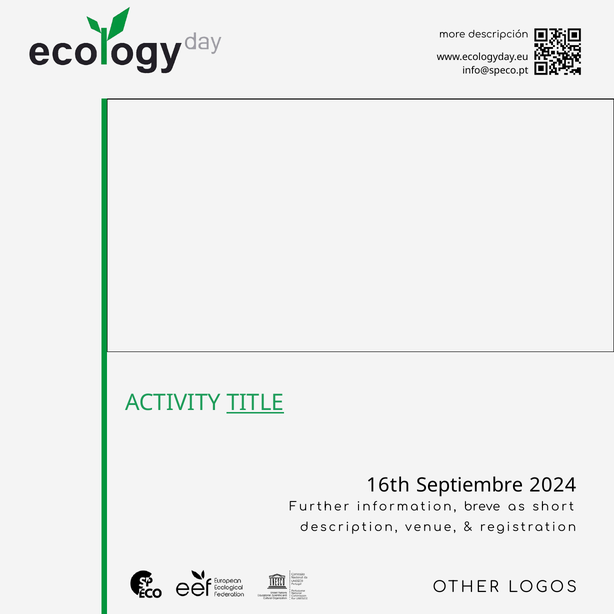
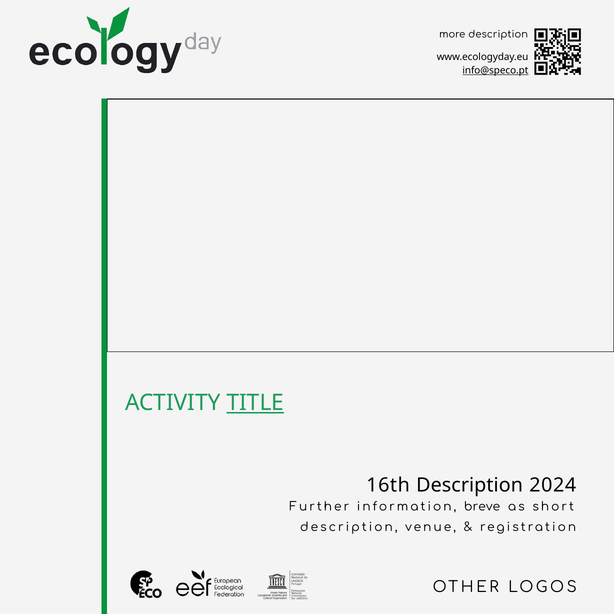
more descripción: descripción -> description
info@speco.pt underline: none -> present
16th Septiembre: Septiembre -> Description
